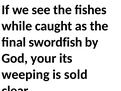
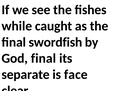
God your: your -> final
weeping: weeping -> separate
sold: sold -> face
